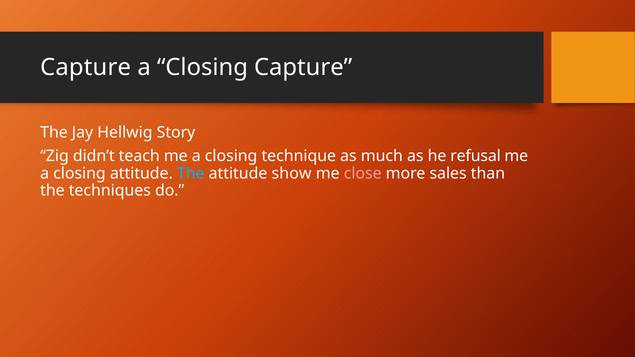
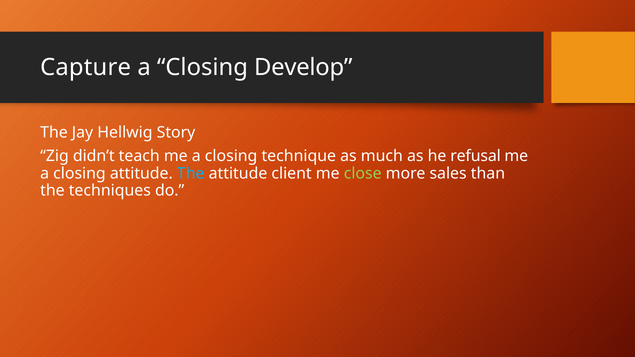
Closing Capture: Capture -> Develop
show: show -> client
close colour: pink -> light green
